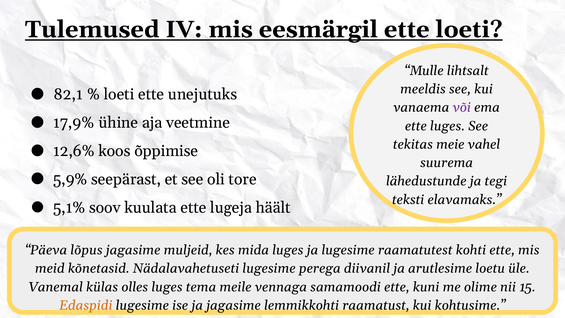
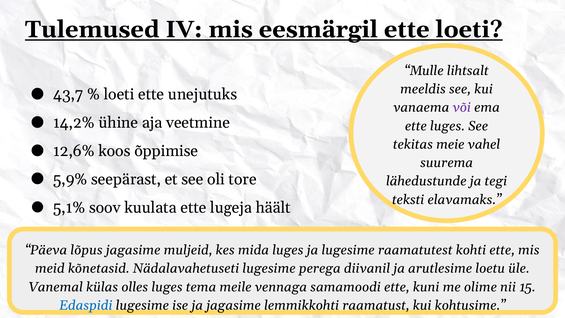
82,1: 82,1 -> 43,7
17,9%: 17,9% -> 14,2%
Edaspidi colour: orange -> blue
